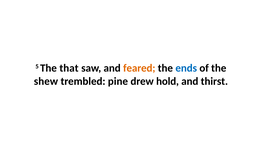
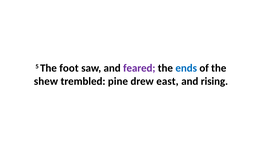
that: that -> foot
feared colour: orange -> purple
hold: hold -> east
thirst: thirst -> rising
